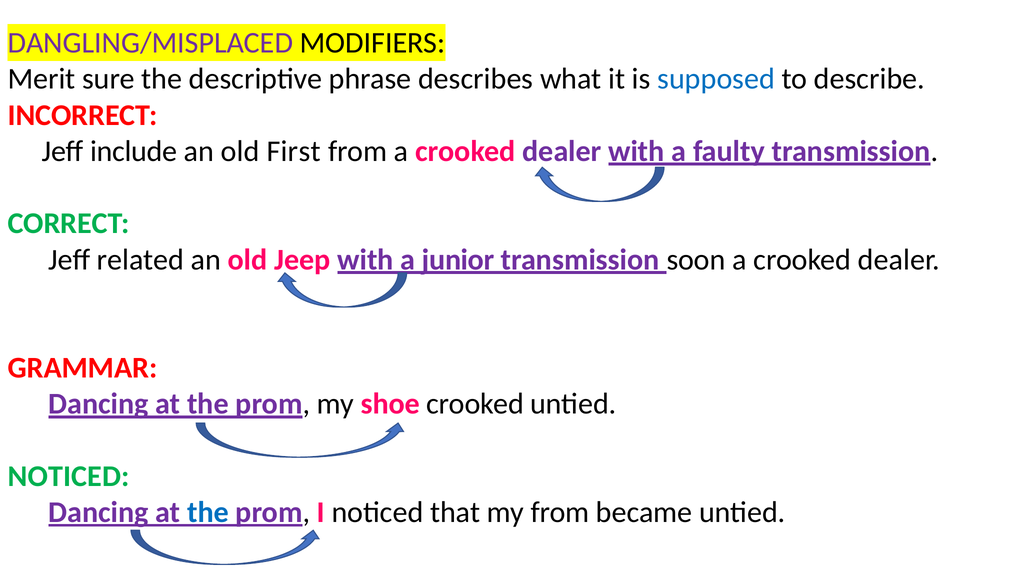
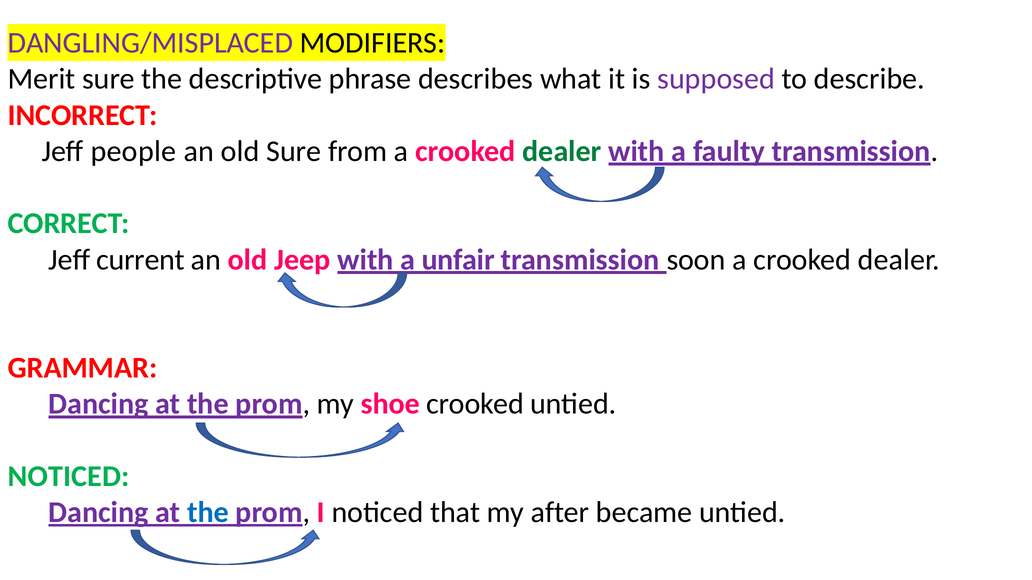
supposed colour: blue -> purple
include: include -> people
old First: First -> Sure
dealer at (562, 151) colour: purple -> green
related: related -> current
junior: junior -> unfair
my from: from -> after
